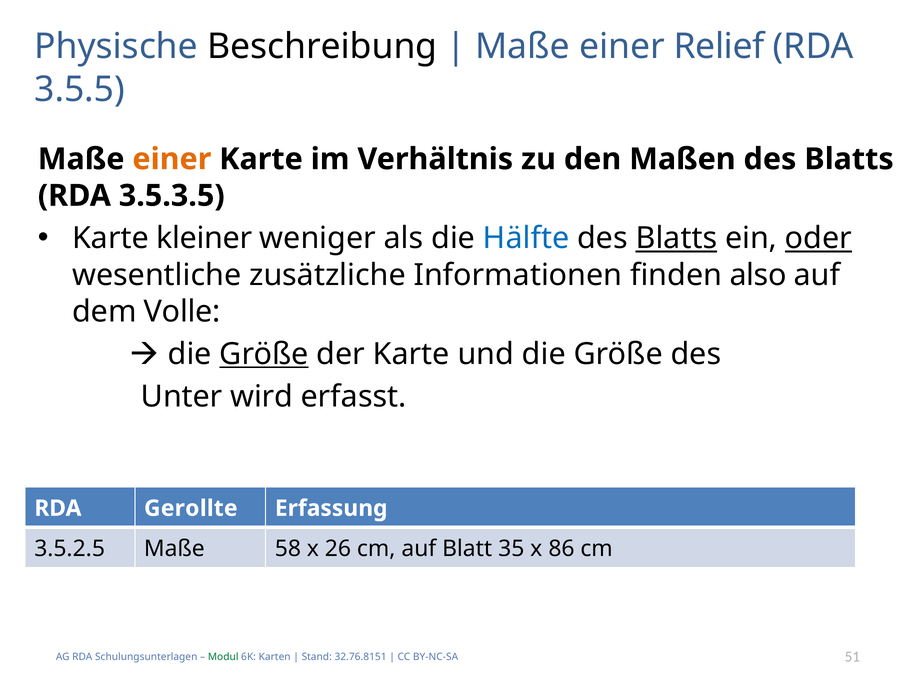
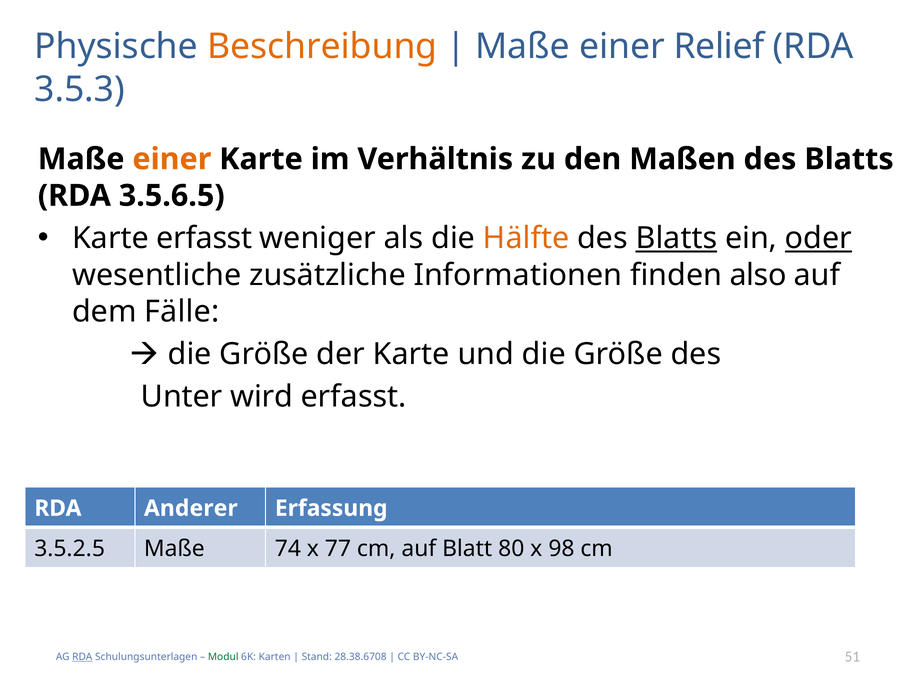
Beschreibung colour: black -> orange
3.5.5: 3.5.5 -> 3.5.3
3.5.3.5: 3.5.3.5 -> 3.5.6.5
Karte kleiner: kleiner -> erfasst
Hälfte colour: blue -> orange
Volle: Volle -> Fälle
Größe at (264, 354) underline: present -> none
Gerollte: Gerollte -> Anderer
58: 58 -> 74
26: 26 -> 77
35: 35 -> 80
86: 86 -> 98
RDA at (82, 657) underline: none -> present
32.76.8151: 32.76.8151 -> 28.38.6708
